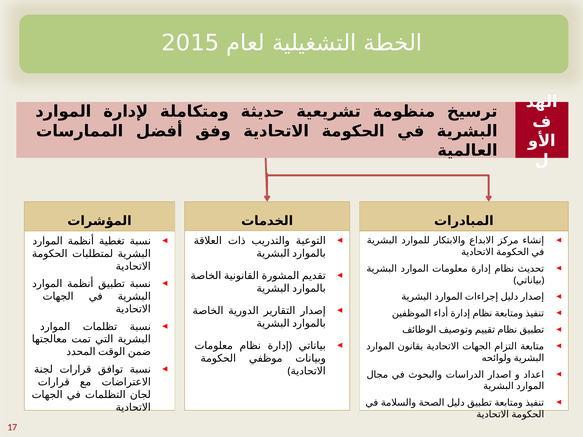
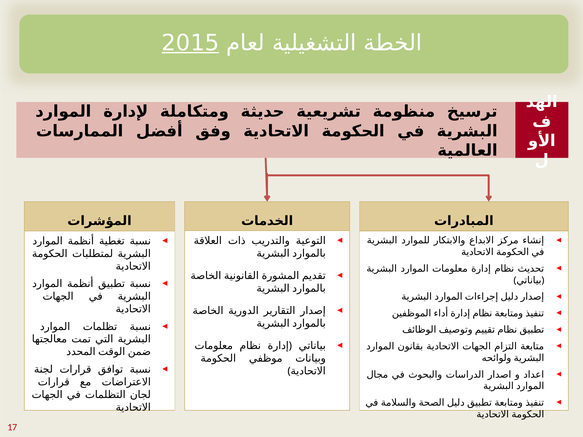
2015 underline: none -> present
